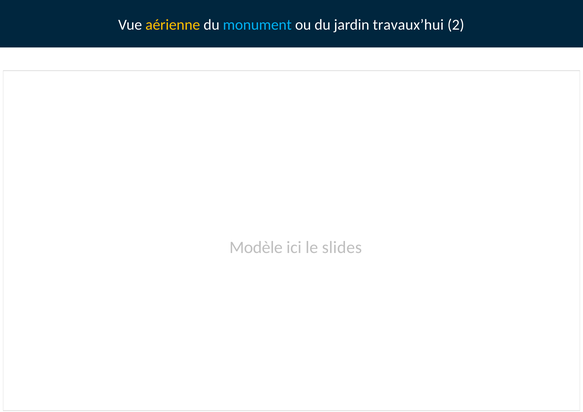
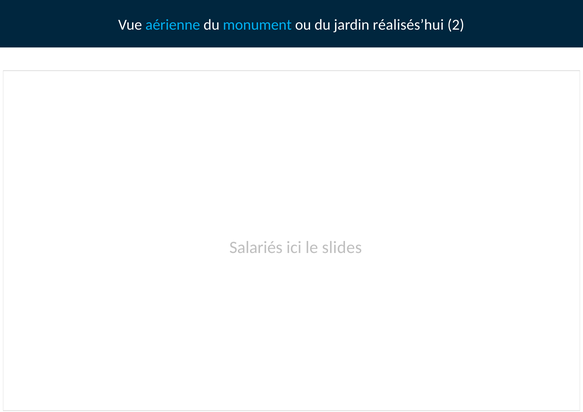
aérienne colour: yellow -> light blue
travaux’hui: travaux’hui -> réalisés’hui
Modèle: Modèle -> Salariés
